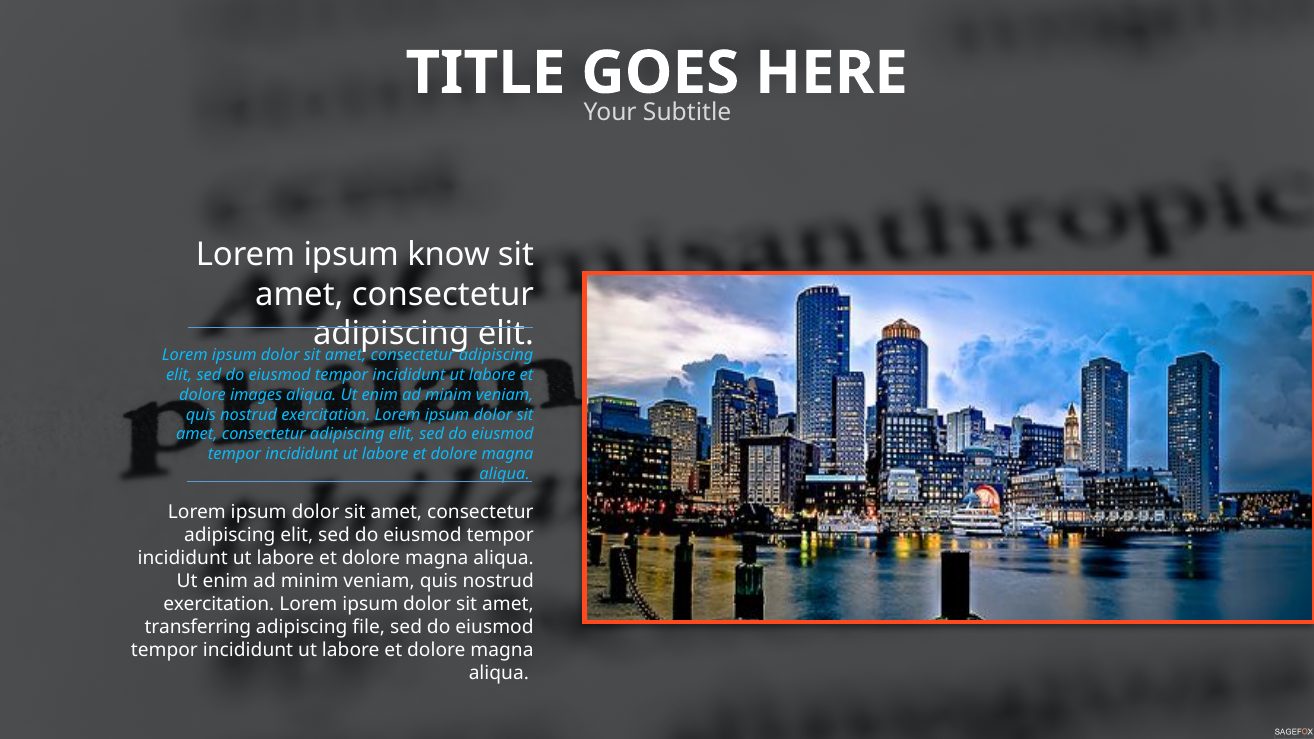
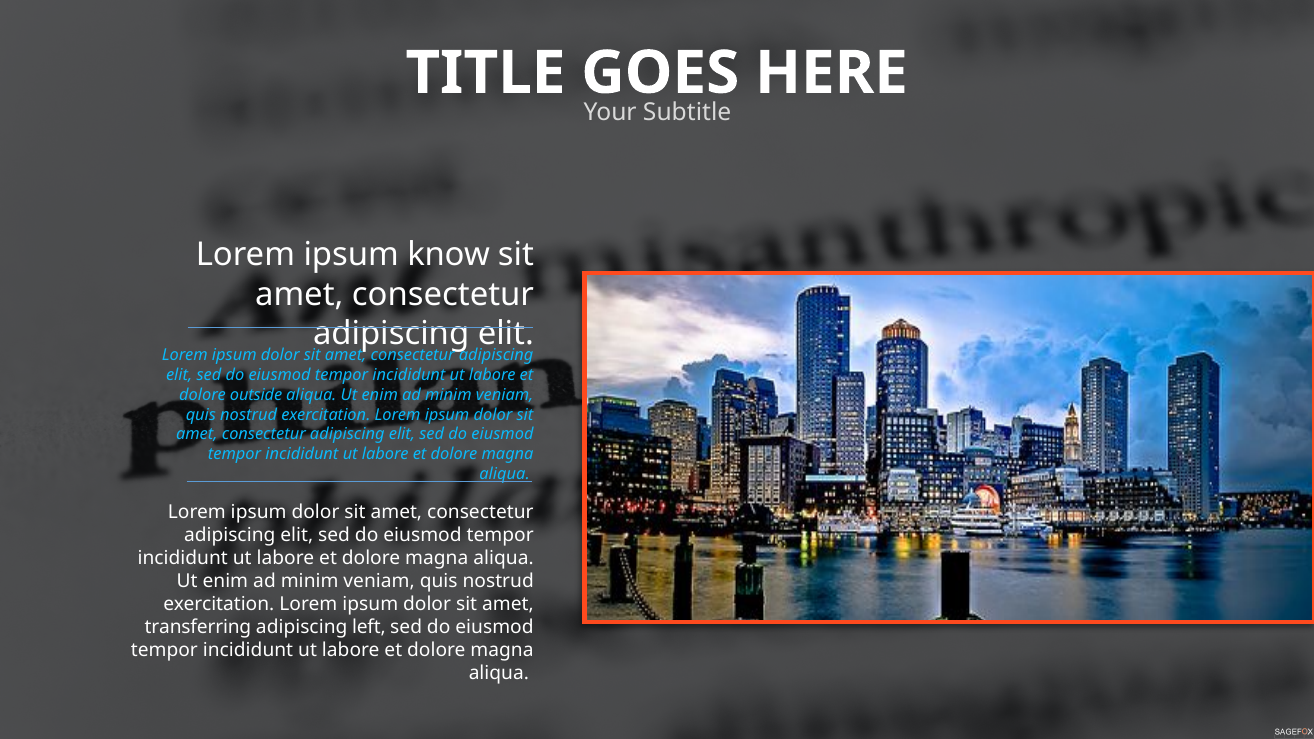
images: images -> outside
file: file -> left
